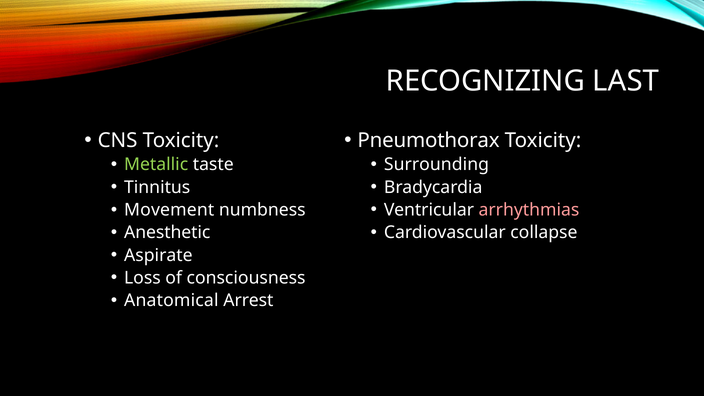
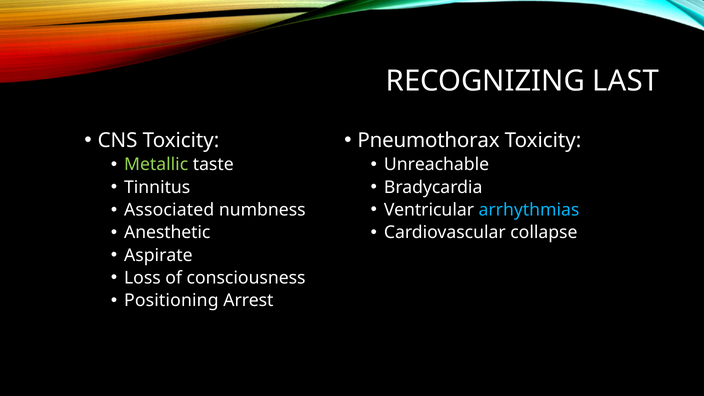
Surrounding: Surrounding -> Unreachable
arrhythmias colour: pink -> light blue
Movement: Movement -> Associated
Anatomical: Anatomical -> Positioning
